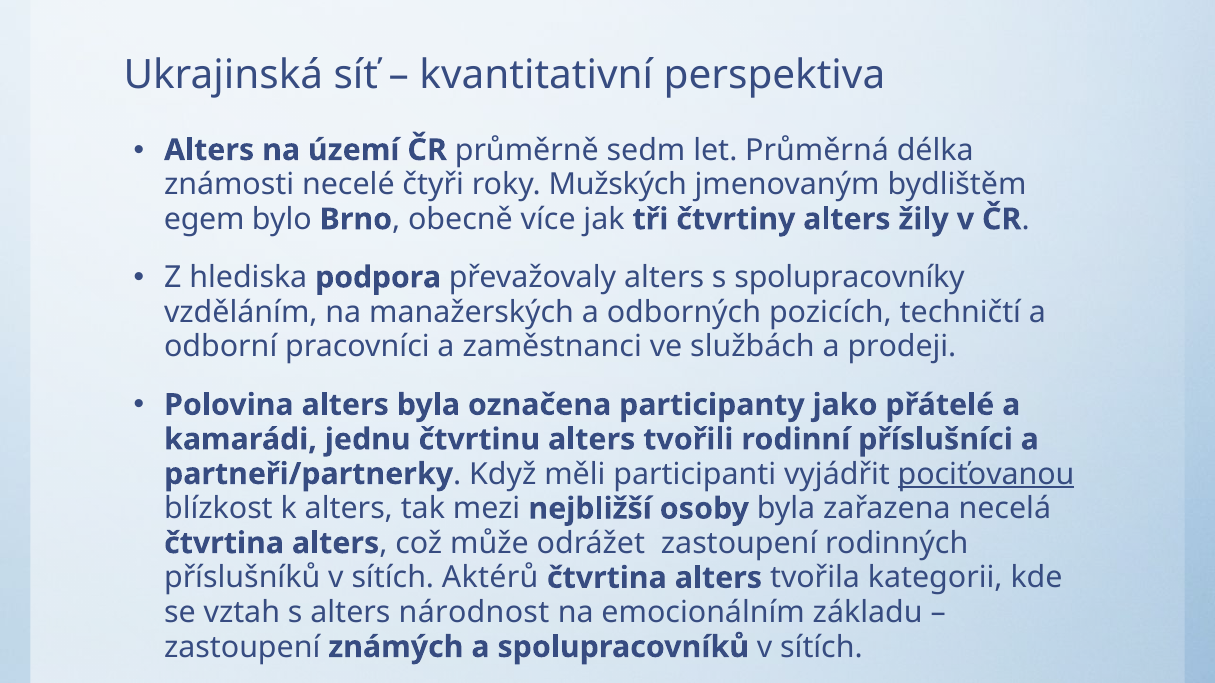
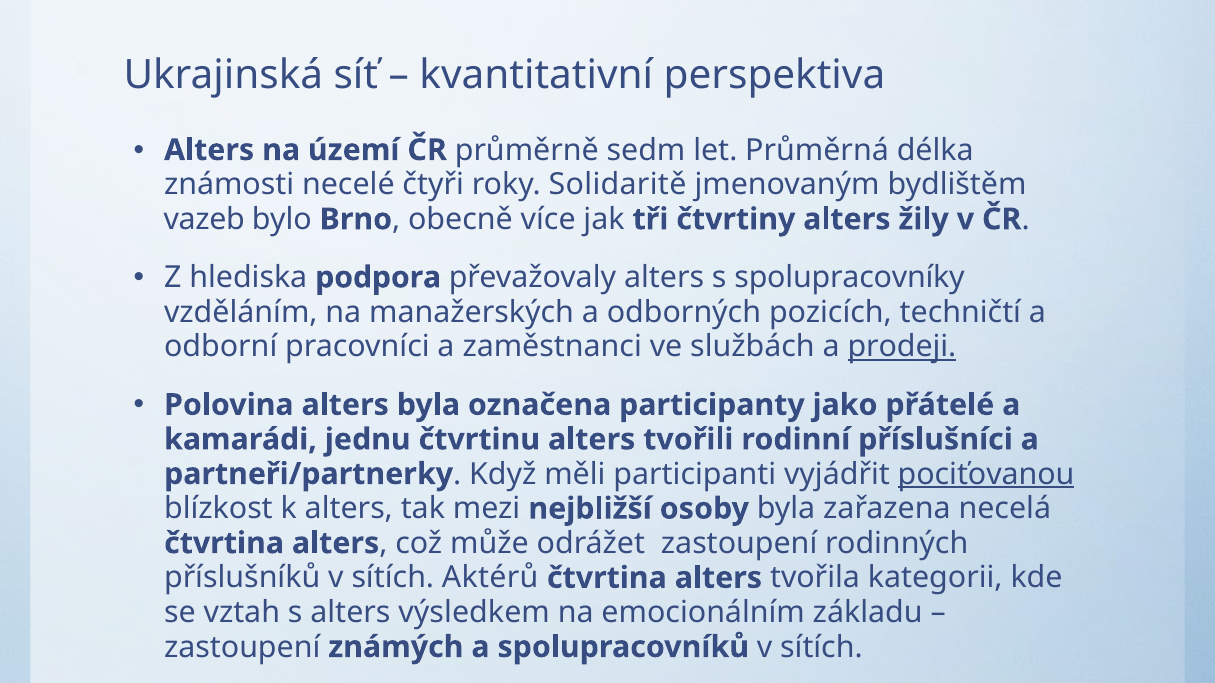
Mužských: Mužských -> Solidaritě
egem: egem -> vazeb
prodeji underline: none -> present
národnost: národnost -> výsledkem
